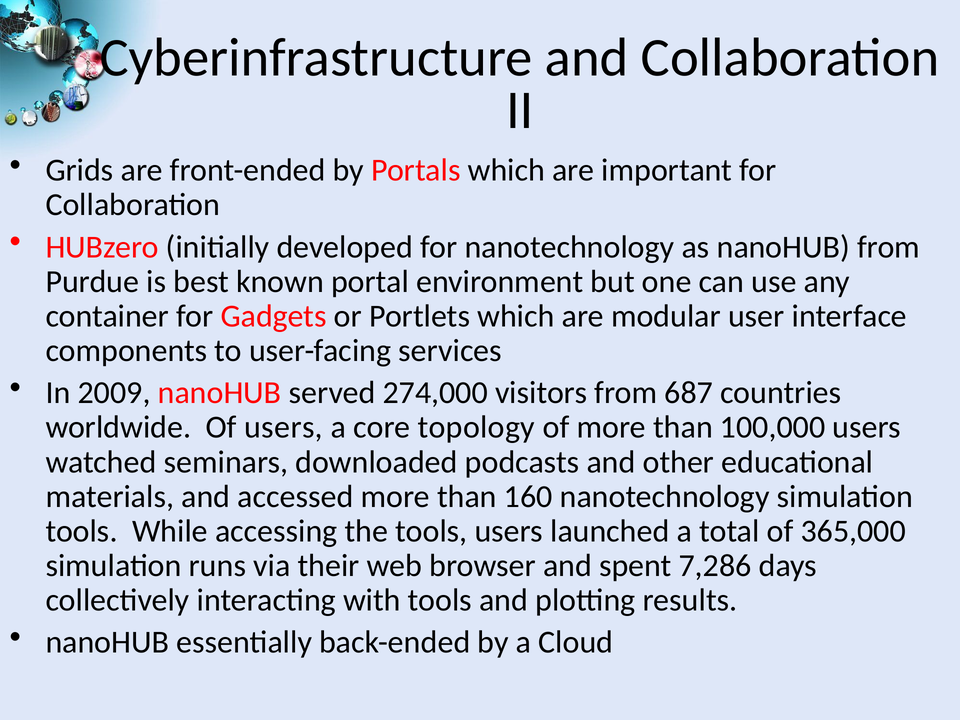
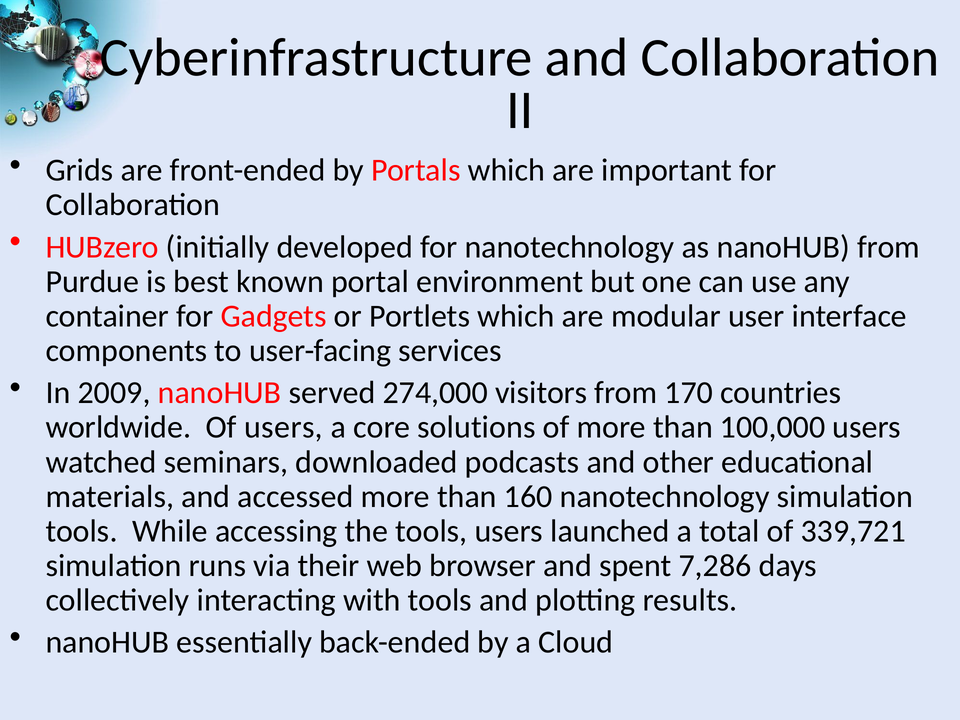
687: 687 -> 170
topology: topology -> solutions
365,000: 365,000 -> 339,721
